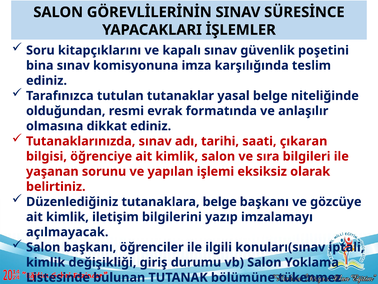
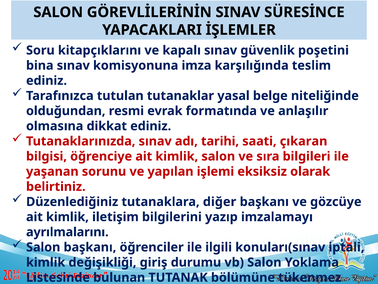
tutanaklara belge: belge -> diğer
açılmayacak: açılmayacak -> ayrılmalarını
